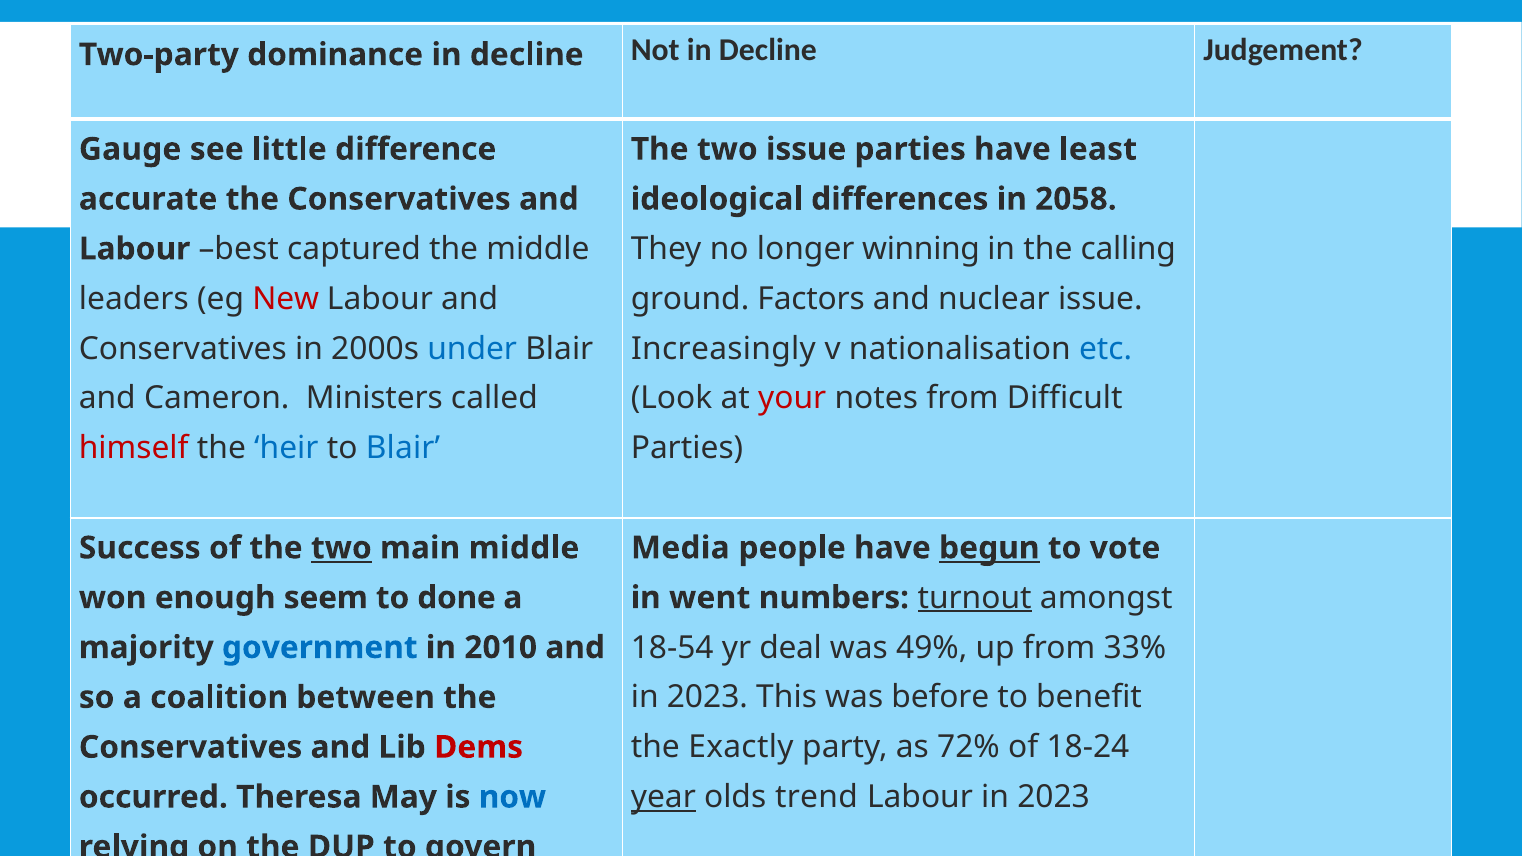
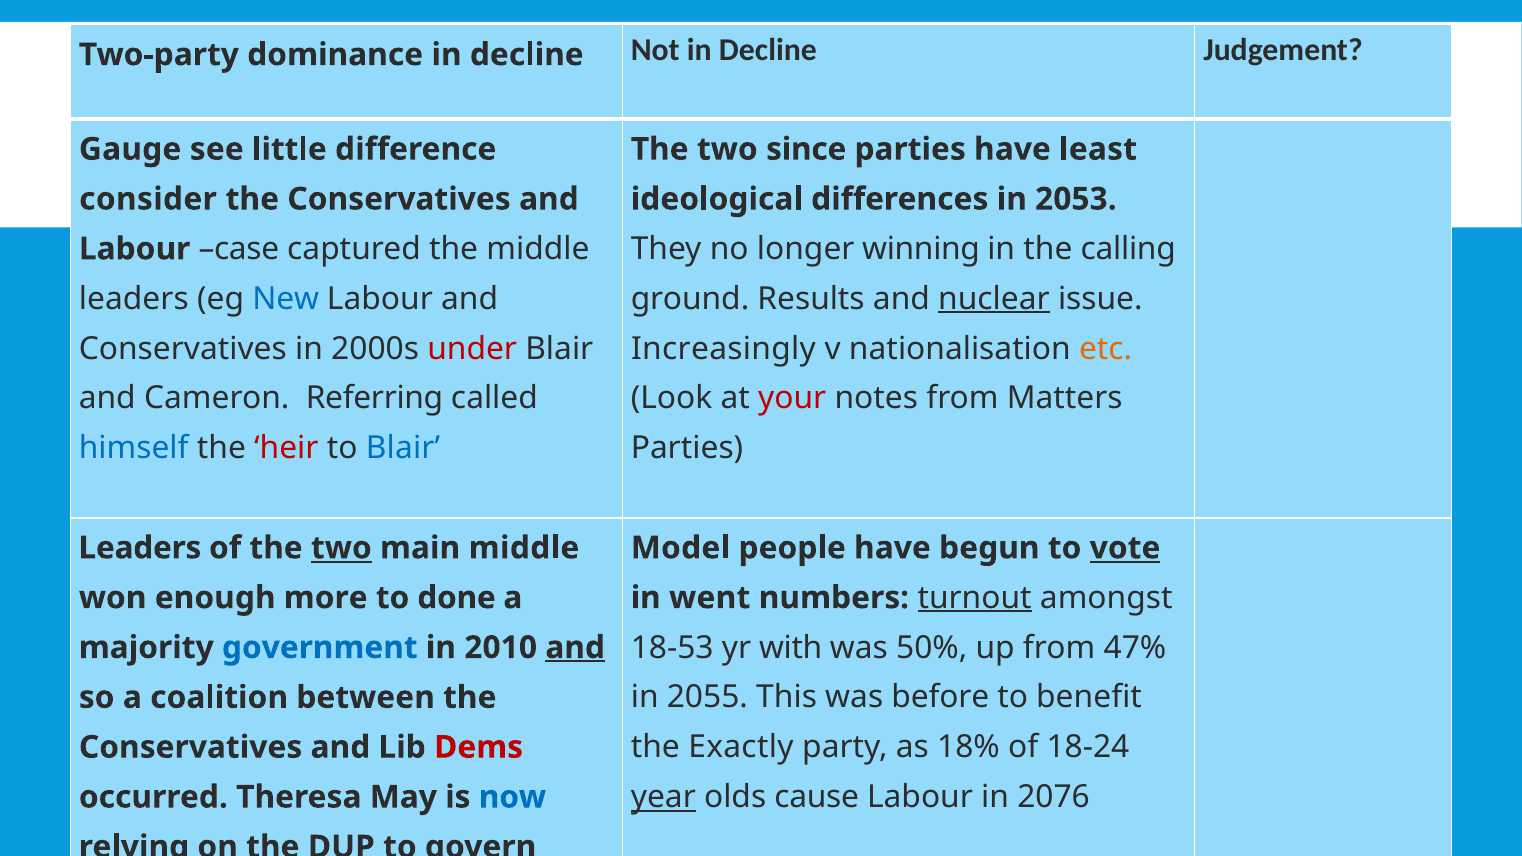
two issue: issue -> since
accurate: accurate -> consider
2058: 2058 -> 2053
best: best -> case
New colour: red -> blue
Factors: Factors -> Results
nuclear underline: none -> present
under colour: blue -> red
etc colour: blue -> orange
Ministers: Ministers -> Referring
Difficult: Difficult -> Matters
himself colour: red -> blue
heir colour: blue -> red
Success at (140, 548): Success -> Leaders
Media: Media -> Model
begun underline: present -> none
vote underline: none -> present
seem: seem -> more
18-54: 18-54 -> 18-53
deal: deal -> with
49%: 49% -> 50%
33%: 33% -> 47%
and at (575, 648) underline: none -> present
2023 at (707, 698): 2023 -> 2055
72%: 72% -> 18%
trend: trend -> cause
Labour in 2023: 2023 -> 2076
